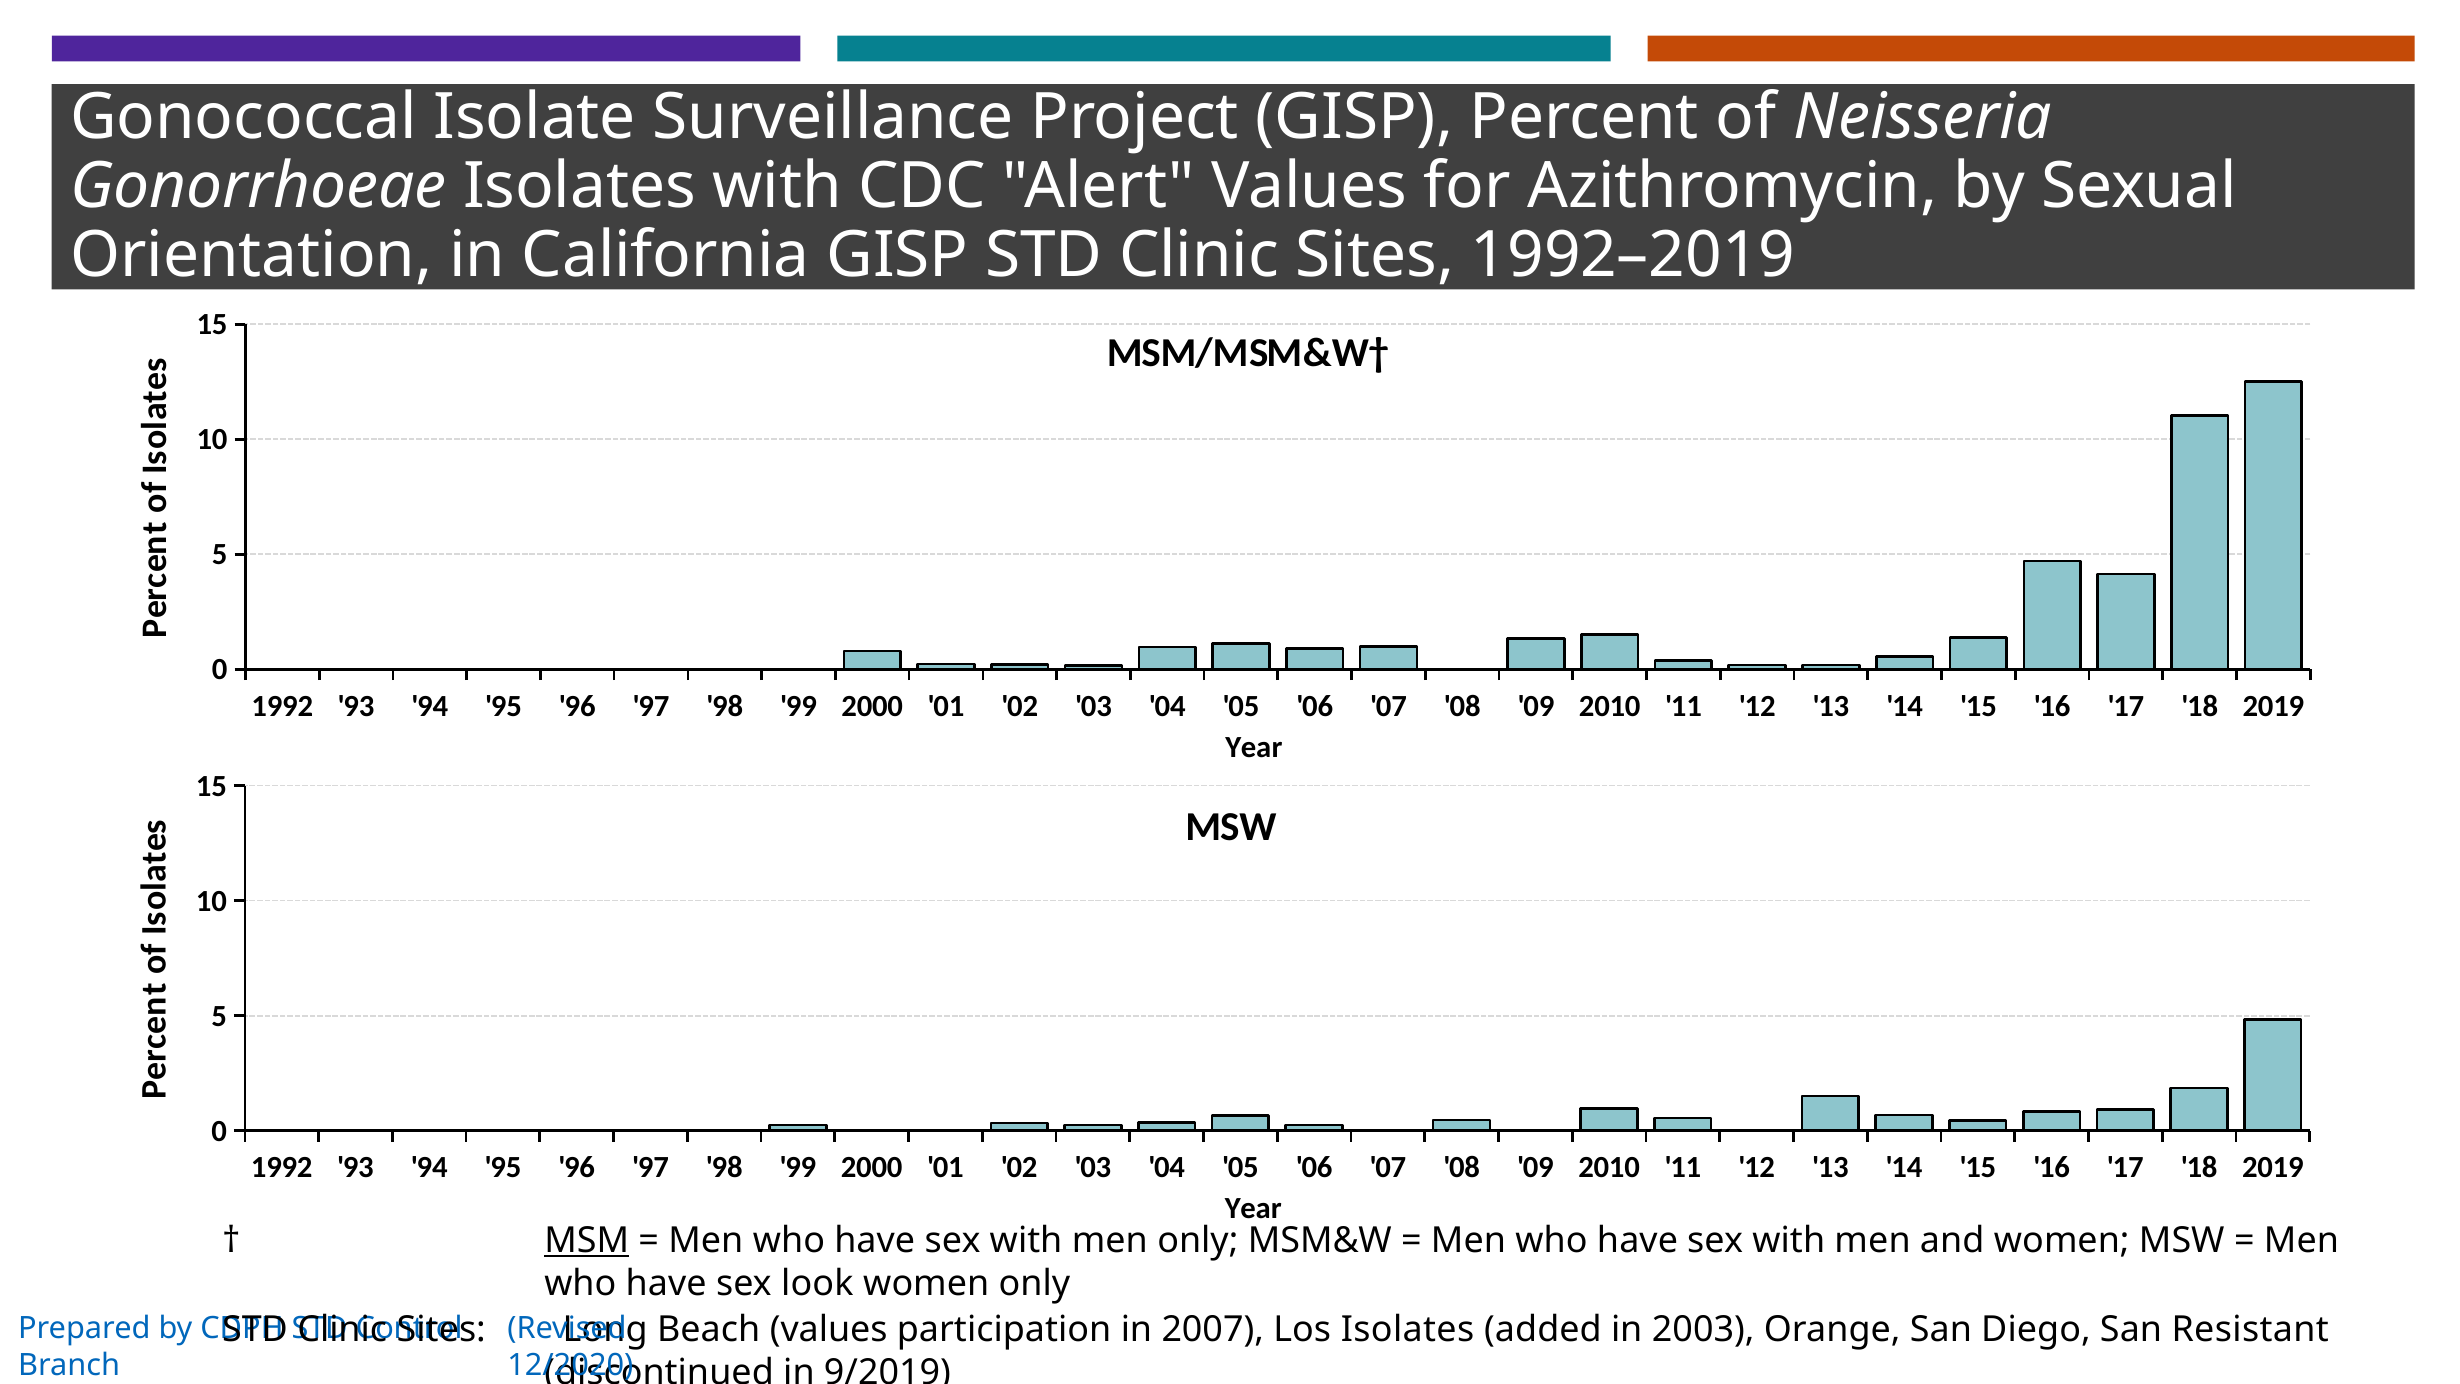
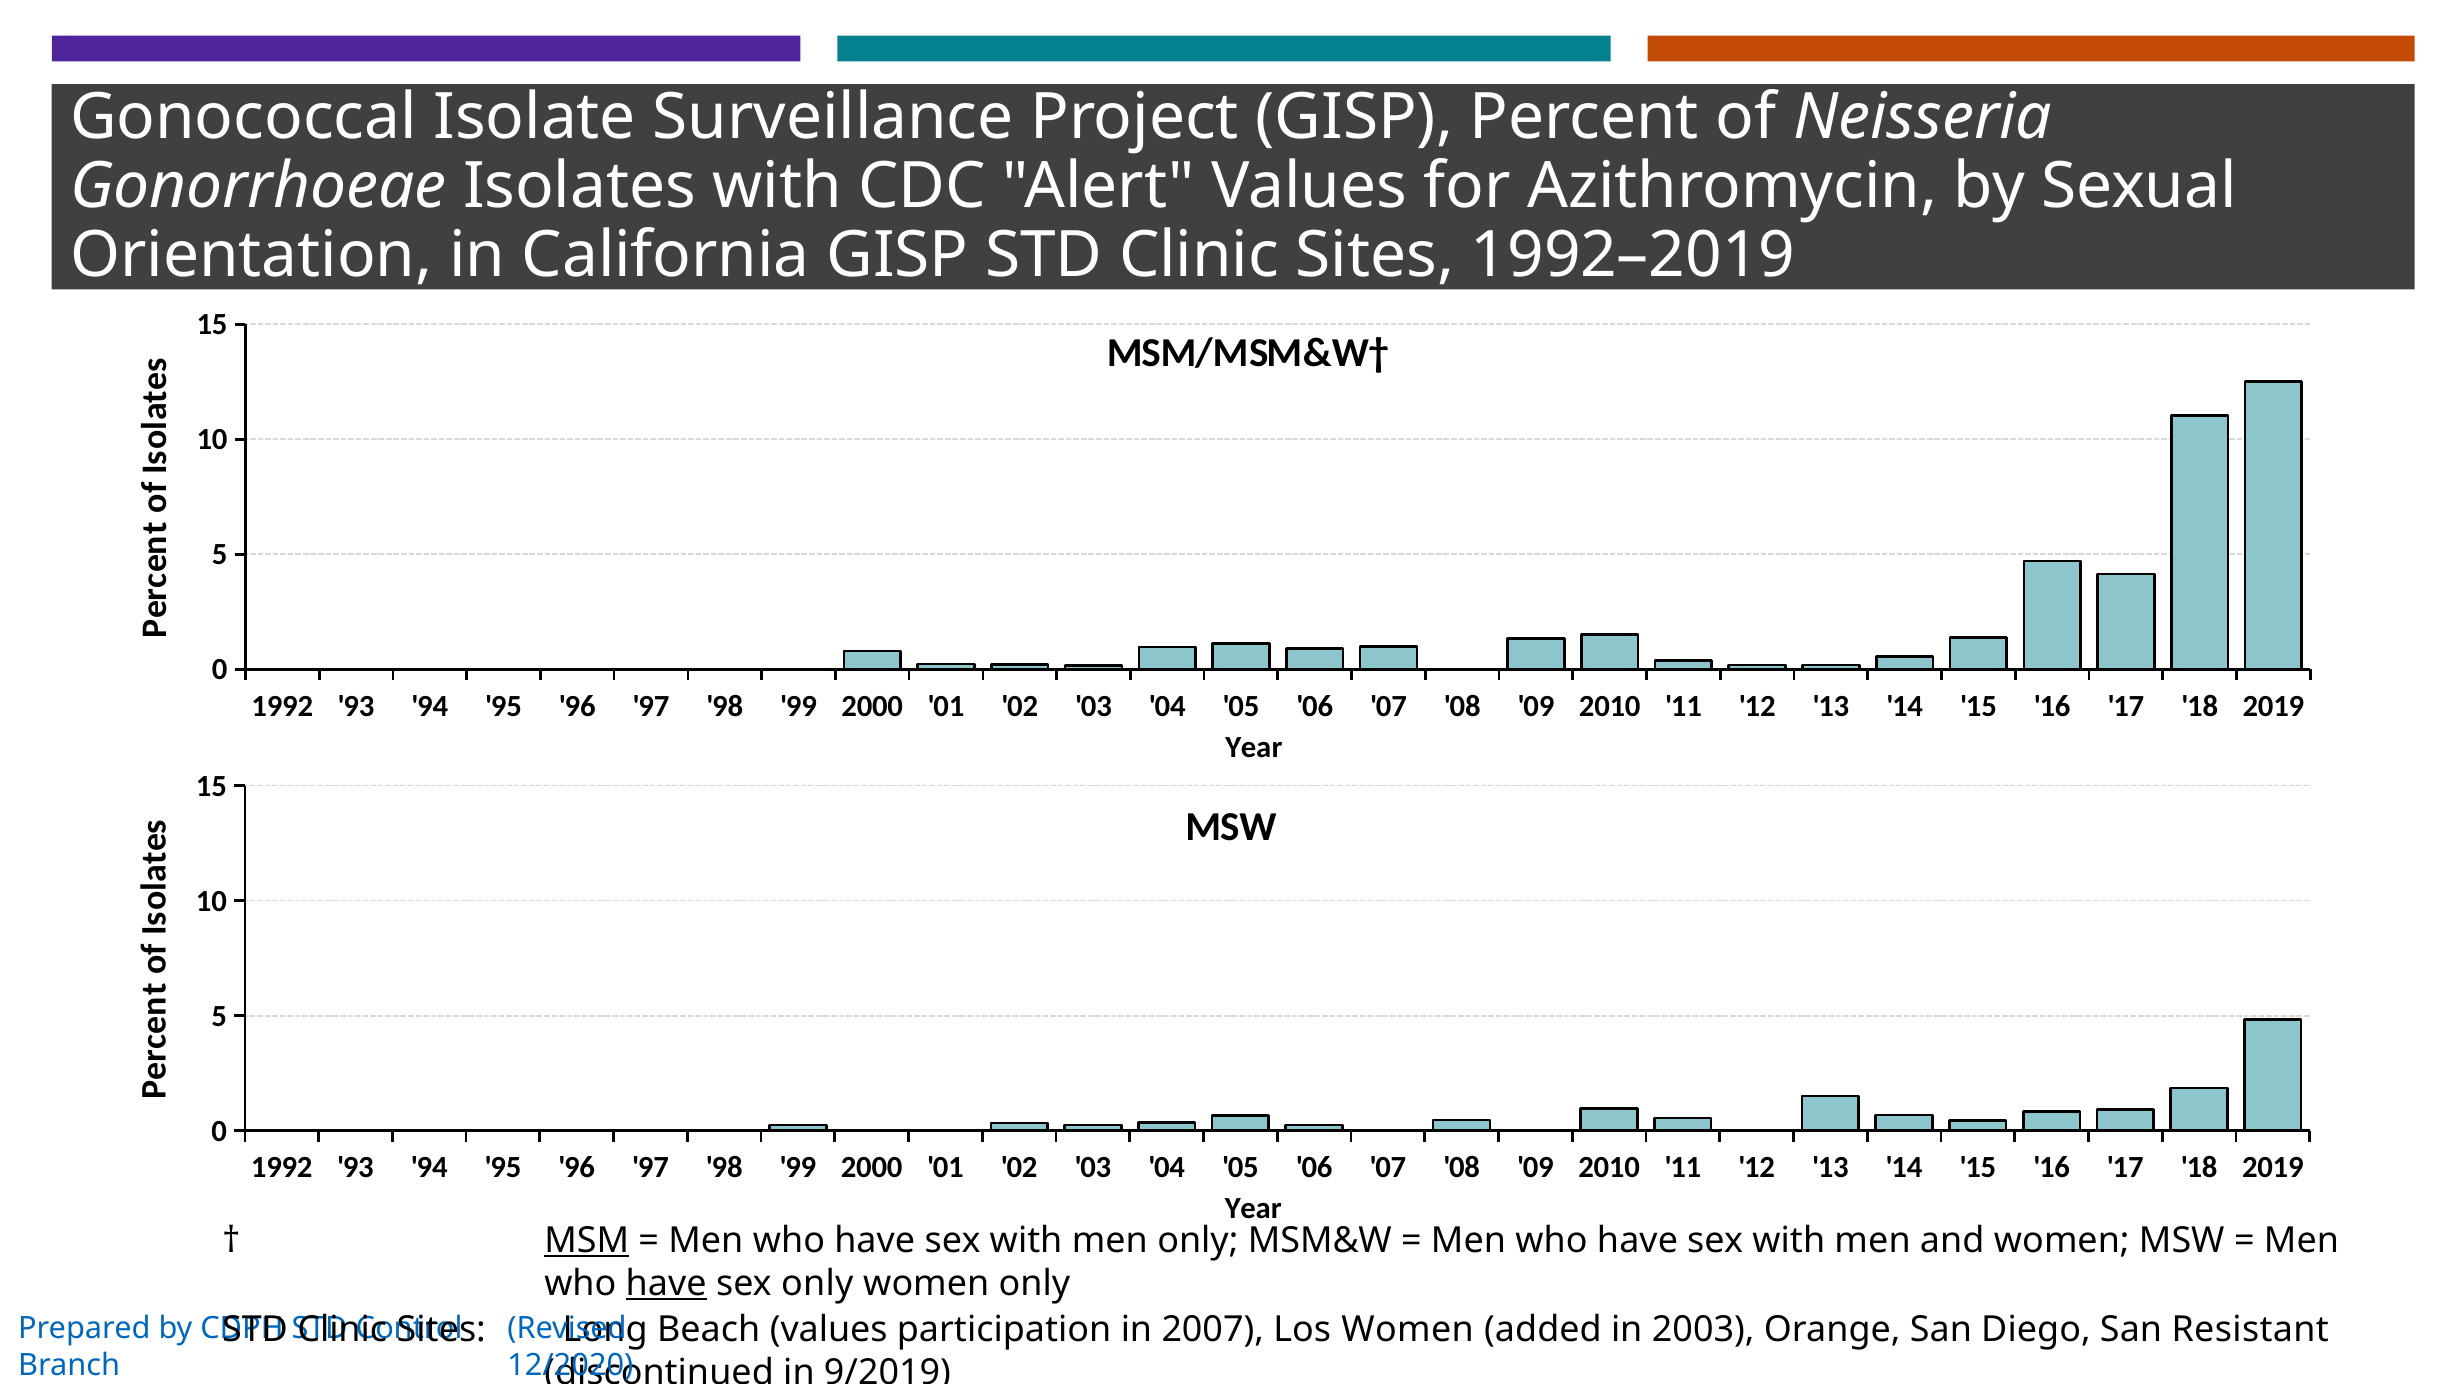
have at (666, 1283) underline: none -> present
sex look: look -> only
Los Isolates: Isolates -> Women
